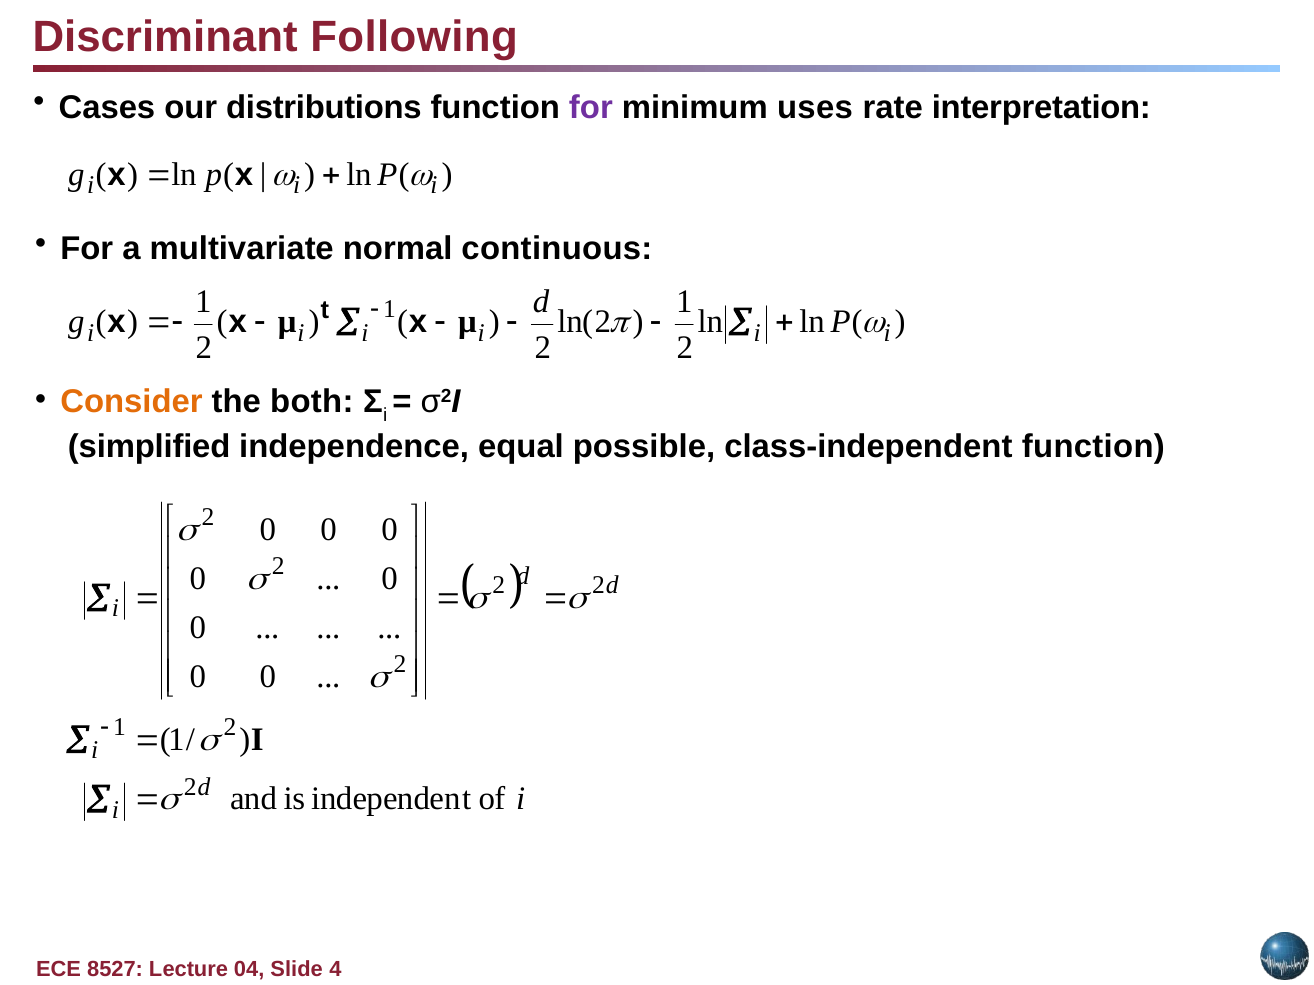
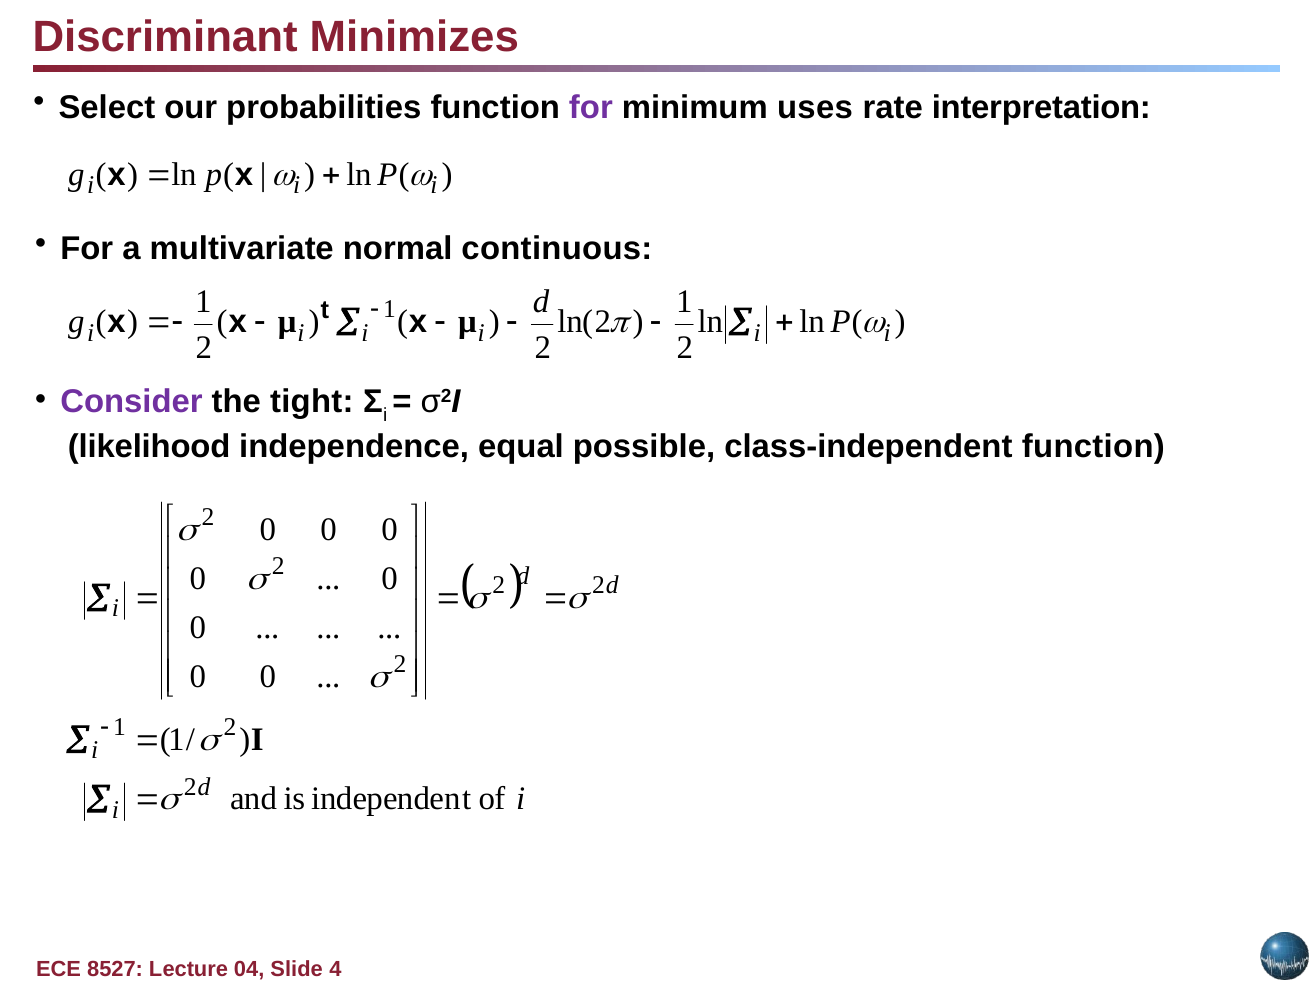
Following: Following -> Minimizes
Cases: Cases -> Select
distributions: distributions -> probabilities
Consider colour: orange -> purple
both: both -> tight
simplified: simplified -> likelihood
